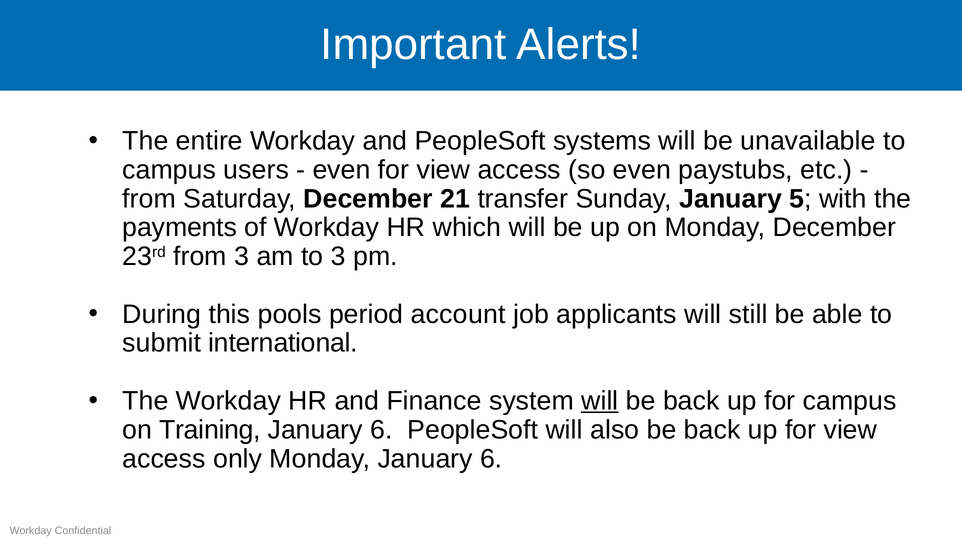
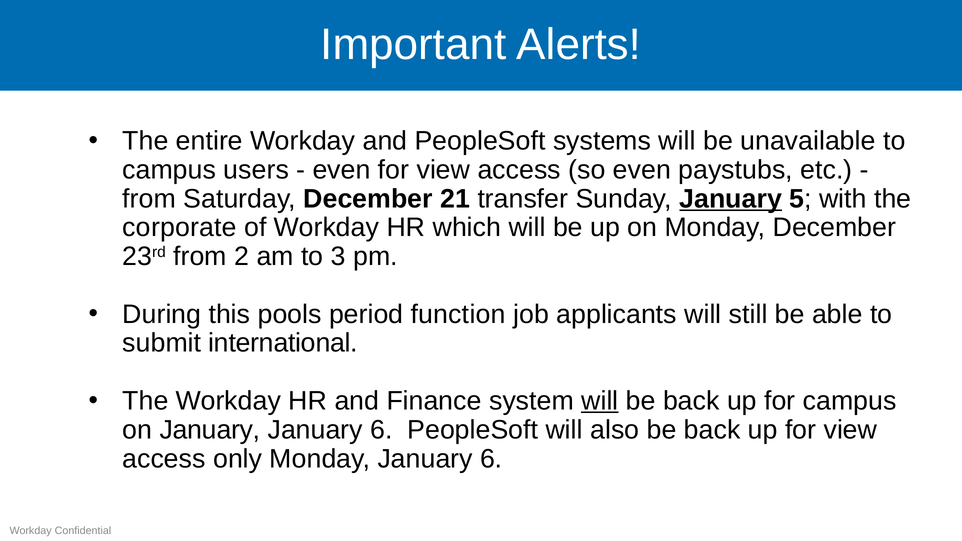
January at (731, 199) underline: none -> present
payments: payments -> corporate
from 3: 3 -> 2
account: account -> function
on Training: Training -> January
